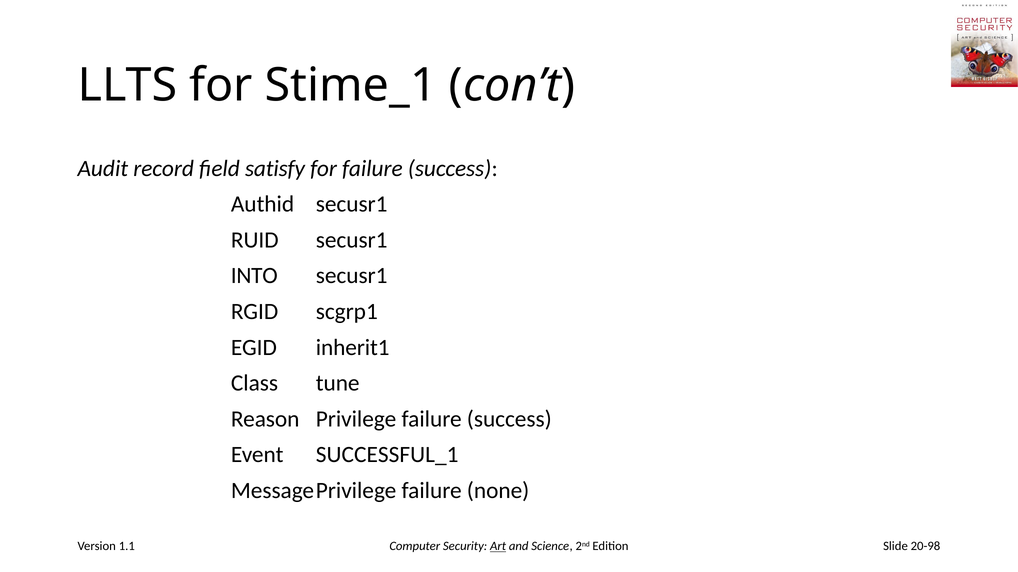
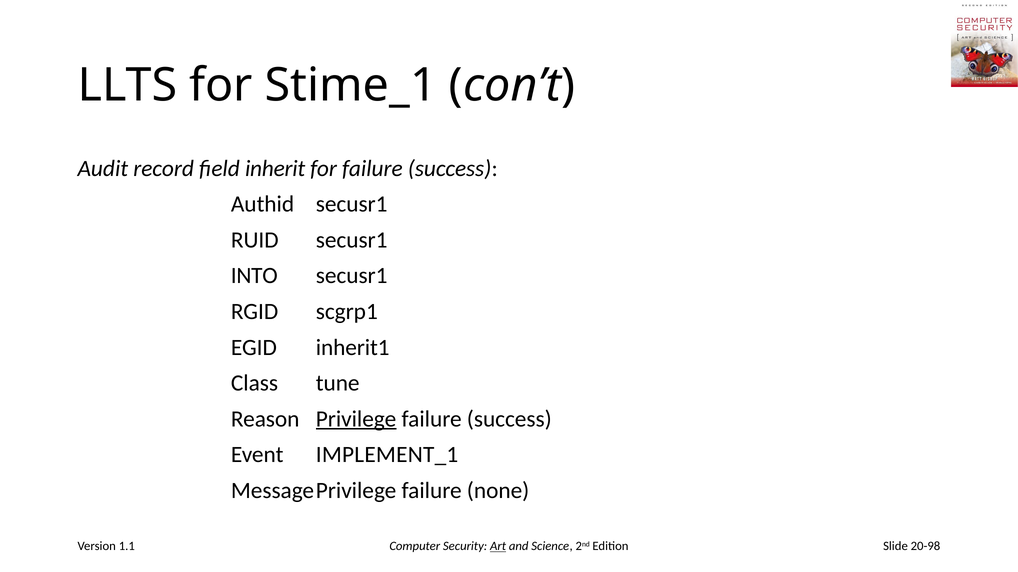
satisfy: satisfy -> inherit
Privilege underline: none -> present
SUCCESSFUL_1: SUCCESSFUL_1 -> IMPLEMENT_1
